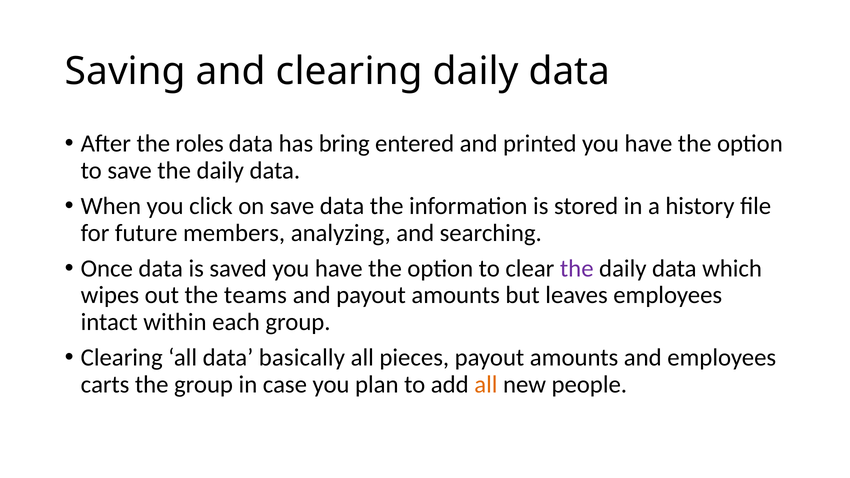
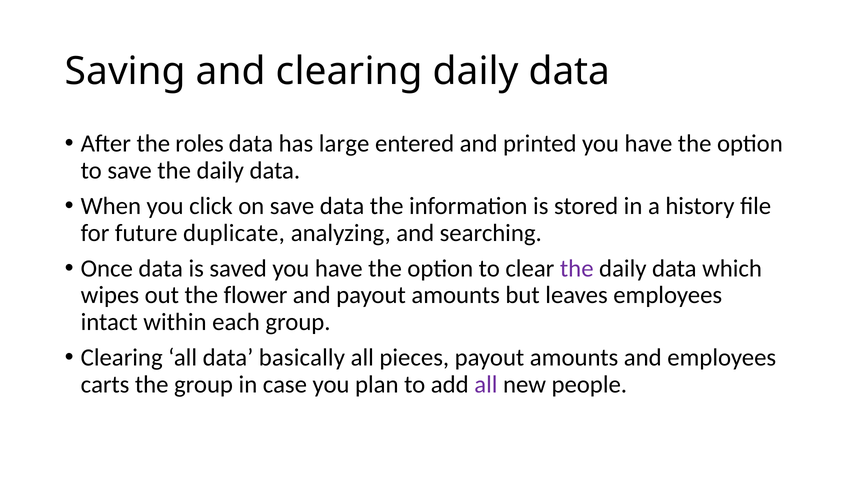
bring: bring -> large
members: members -> duplicate
teams: teams -> flower
all at (486, 385) colour: orange -> purple
